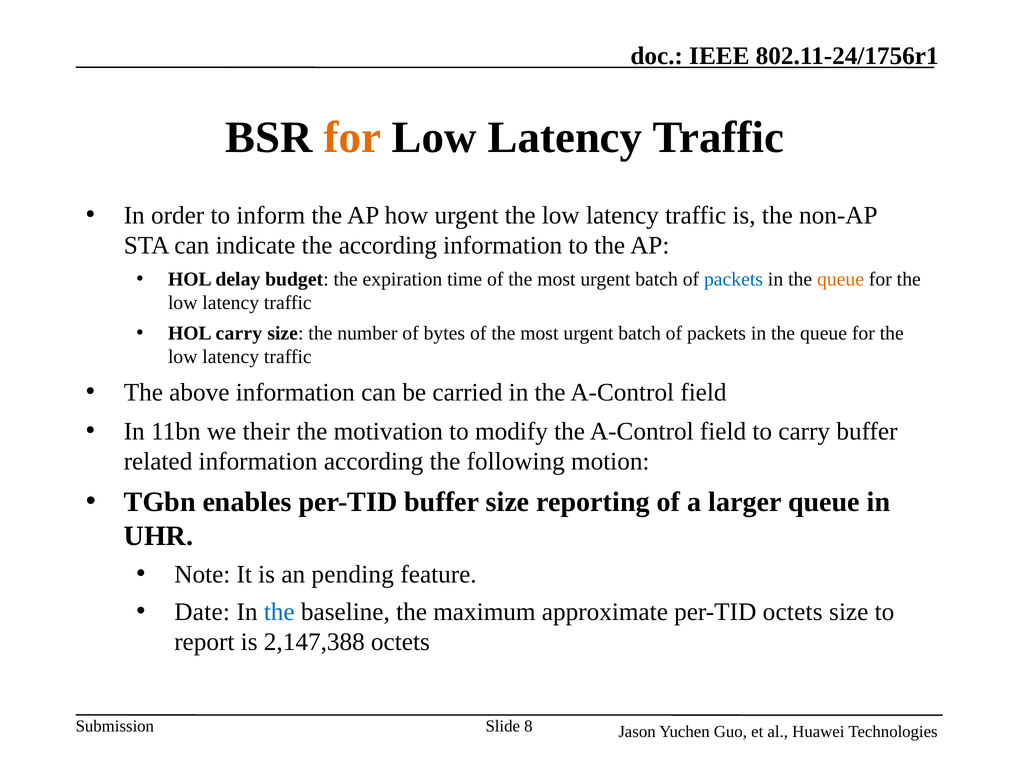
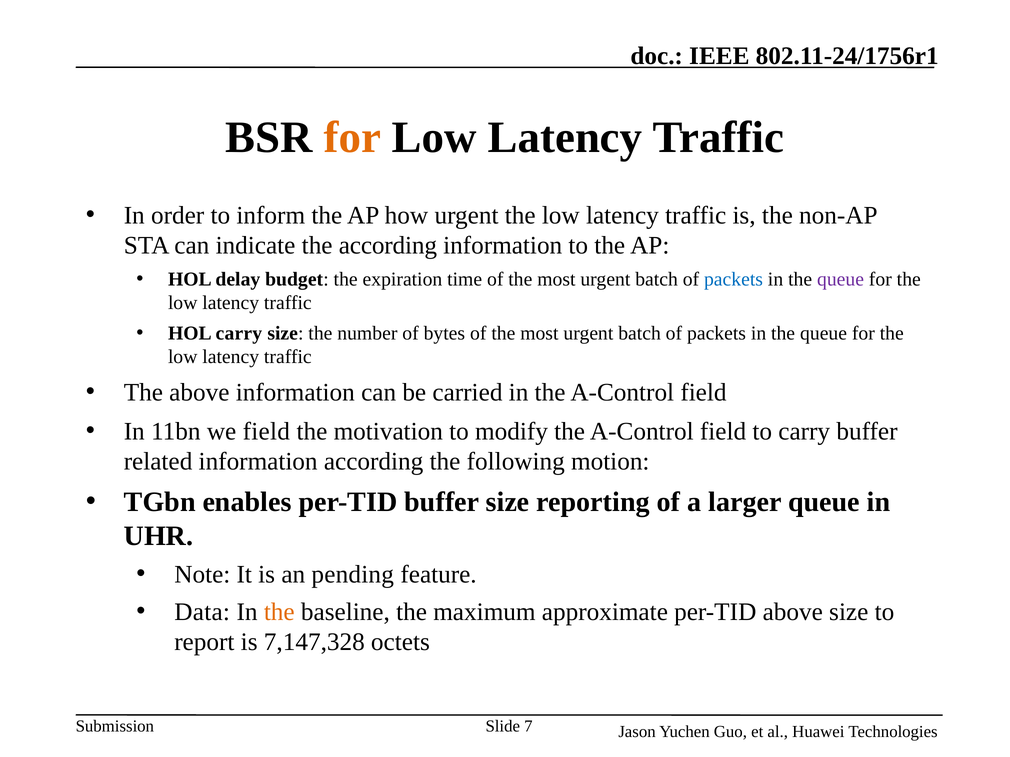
queue at (841, 279) colour: orange -> purple
we their: their -> field
Date: Date -> Data
the at (279, 612) colour: blue -> orange
per-TID octets: octets -> above
2,147,388: 2,147,388 -> 7,147,328
8: 8 -> 7
